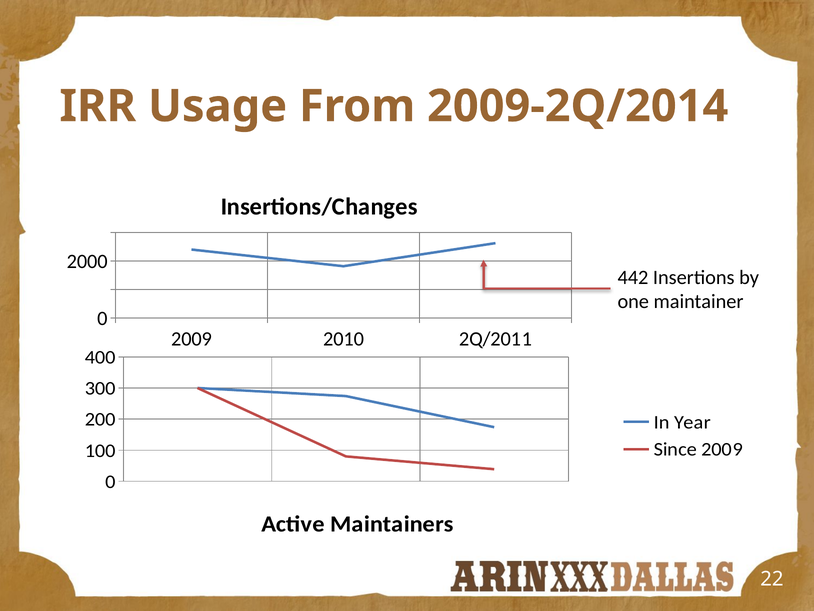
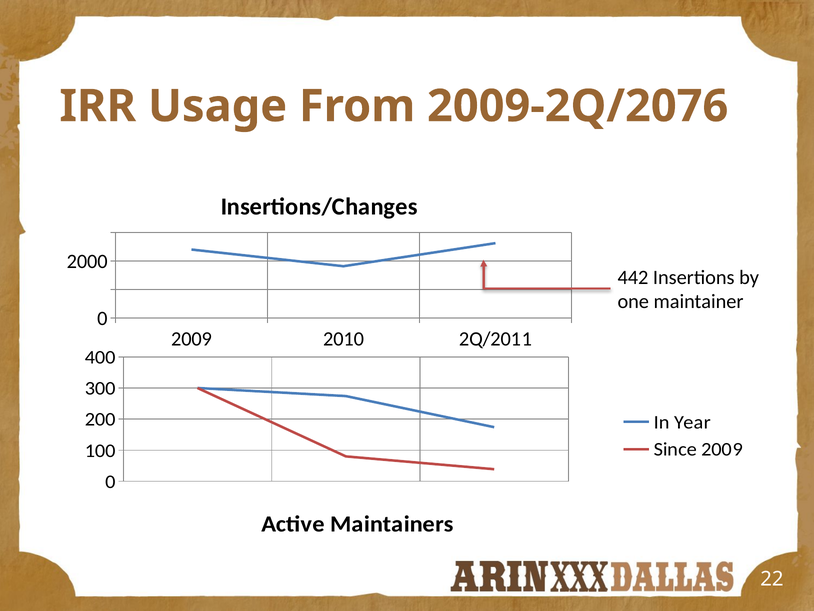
2009-2Q/2014: 2009-2Q/2014 -> 2009-2Q/2076
